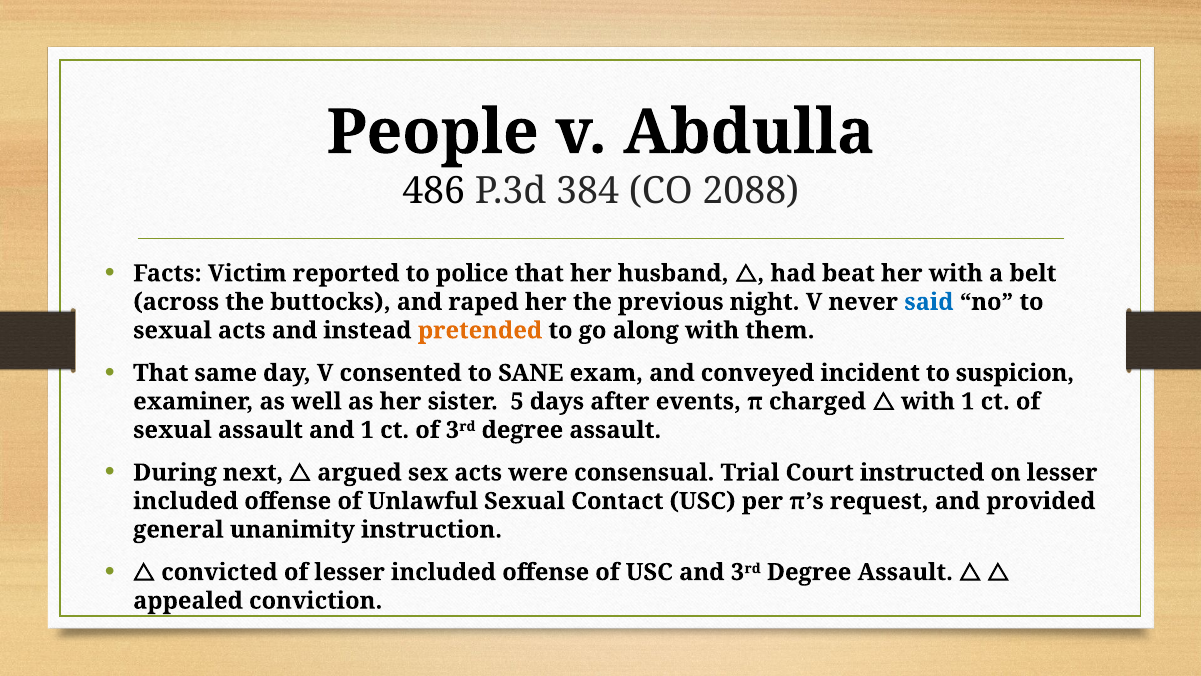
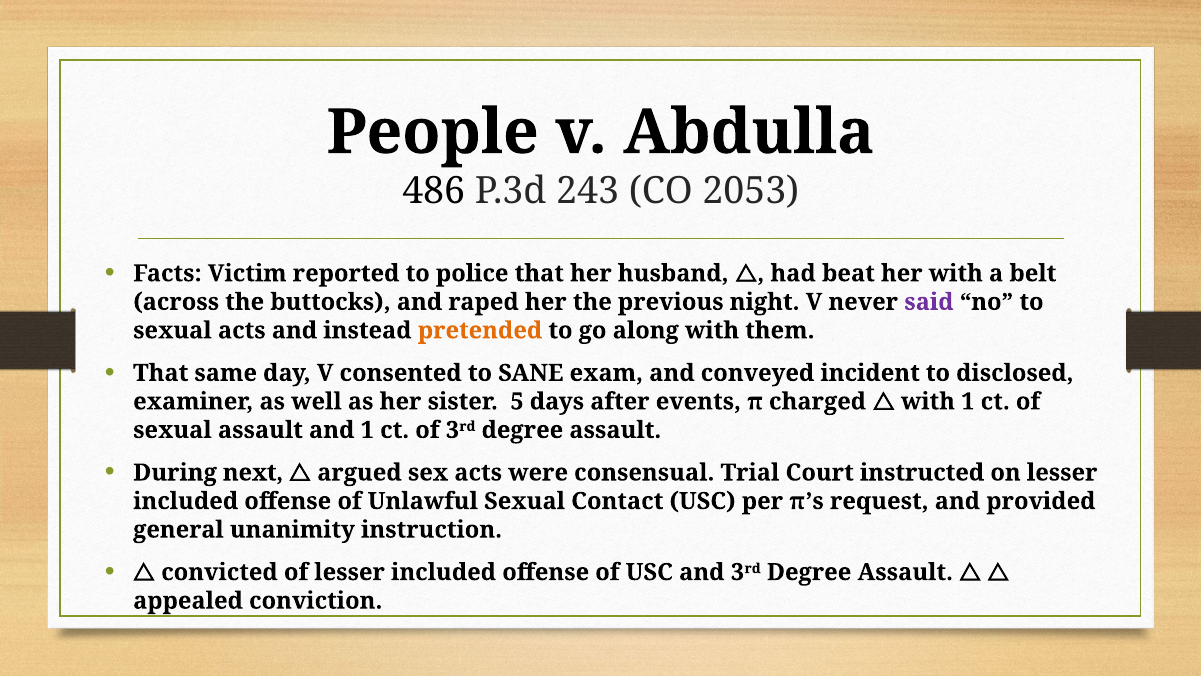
384: 384 -> 243
2088: 2088 -> 2053
said colour: blue -> purple
suspicion: suspicion -> disclosed
